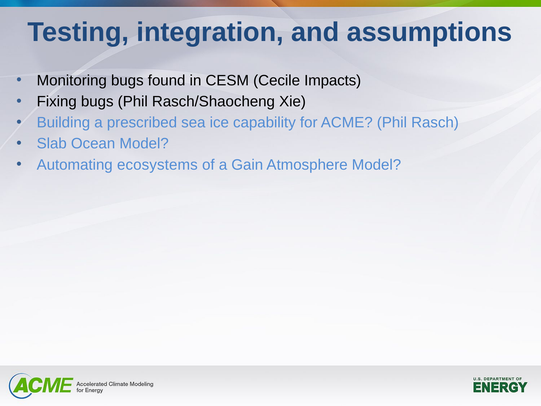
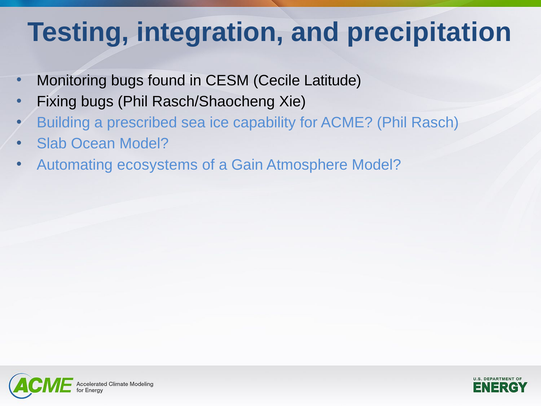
assumptions: assumptions -> precipitation
Impacts: Impacts -> Latitude
